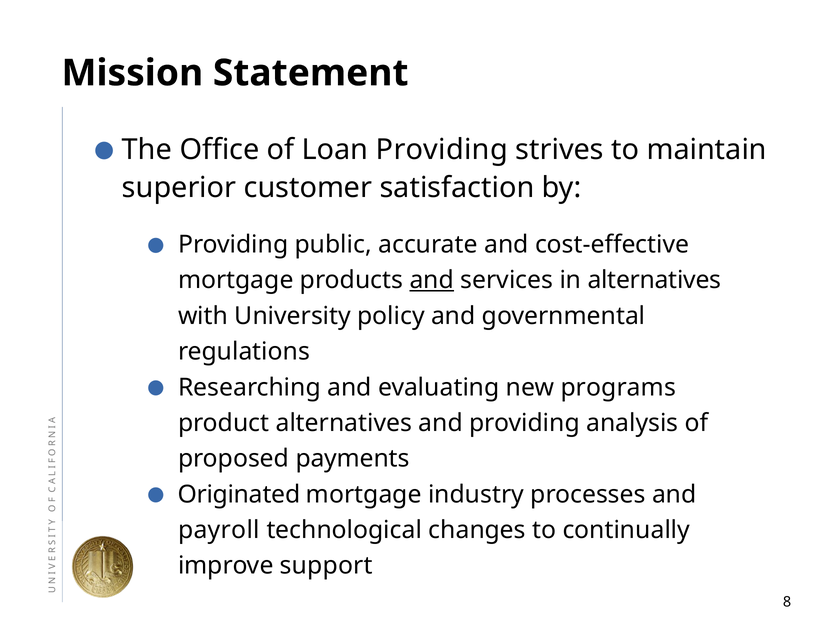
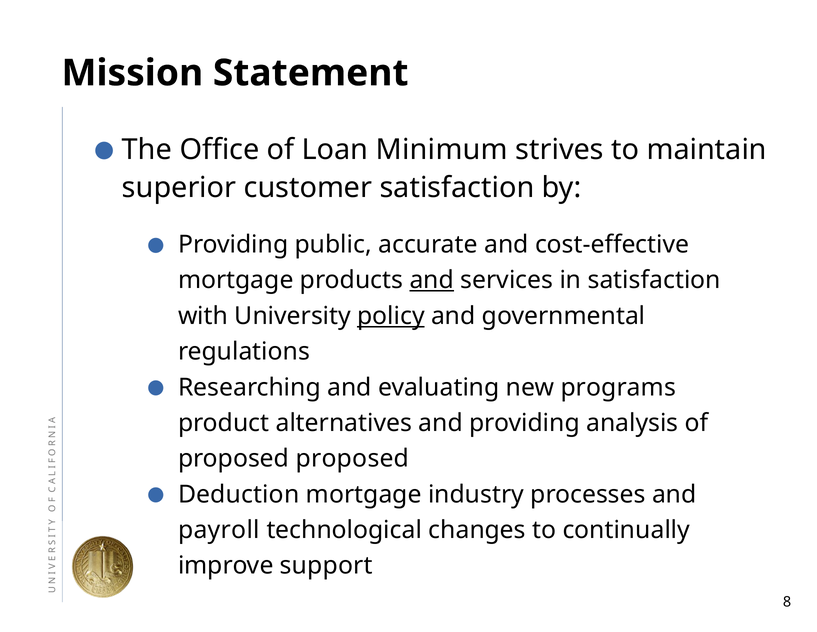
Loan Providing: Providing -> Minimum
in alternatives: alternatives -> satisfaction
policy underline: none -> present
proposed payments: payments -> proposed
Originated: Originated -> Deduction
